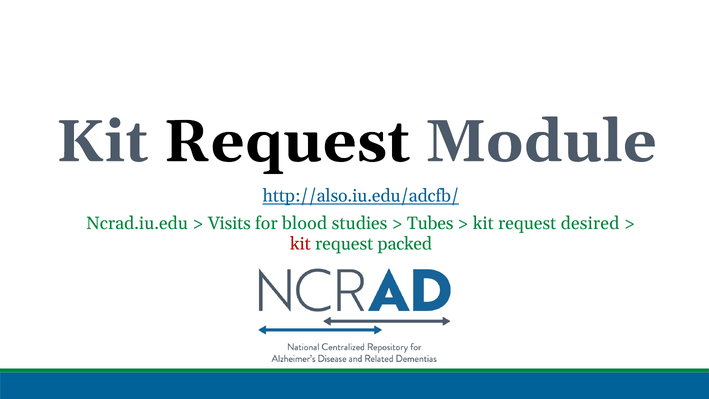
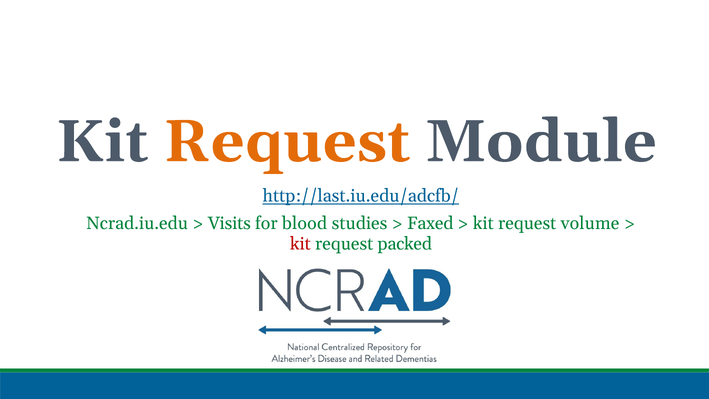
Request at (287, 142) colour: black -> orange
http://also.iu.edu/adcfb/: http://also.iu.edu/adcfb/ -> http://last.iu.edu/adcfb/
Tubes: Tubes -> Faxed
desired: desired -> volume
